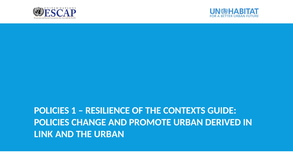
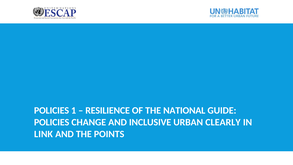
CONTEXTS: CONTEXTS -> NATIONAL
PROMOTE: PROMOTE -> INCLUSIVE
DERIVED: DERIVED -> CLEARLY
THE URBAN: URBAN -> POINTS
